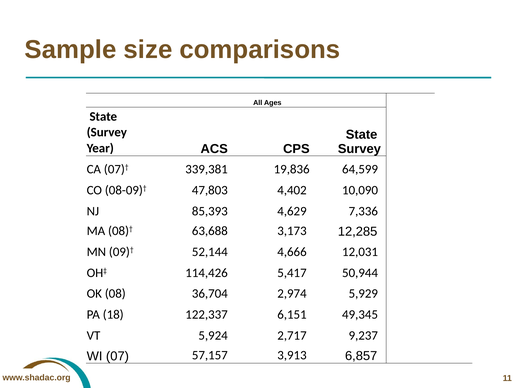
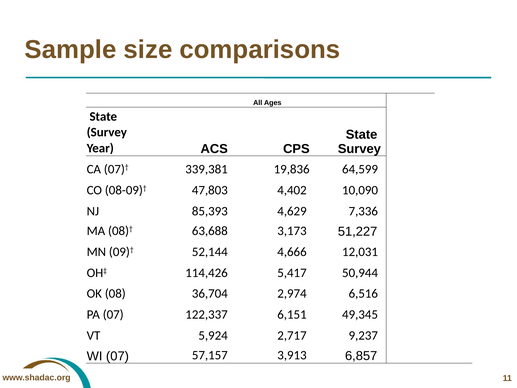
12,285: 12,285 -> 51,227
5,929: 5,929 -> 6,516
PA 18: 18 -> 07
